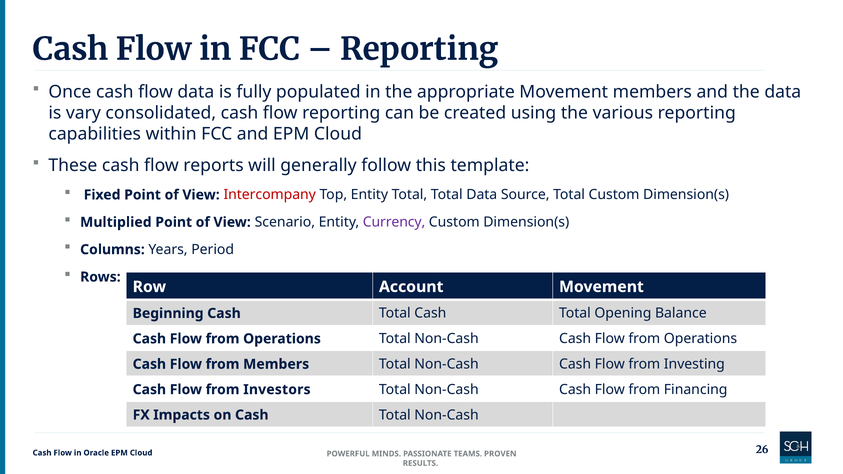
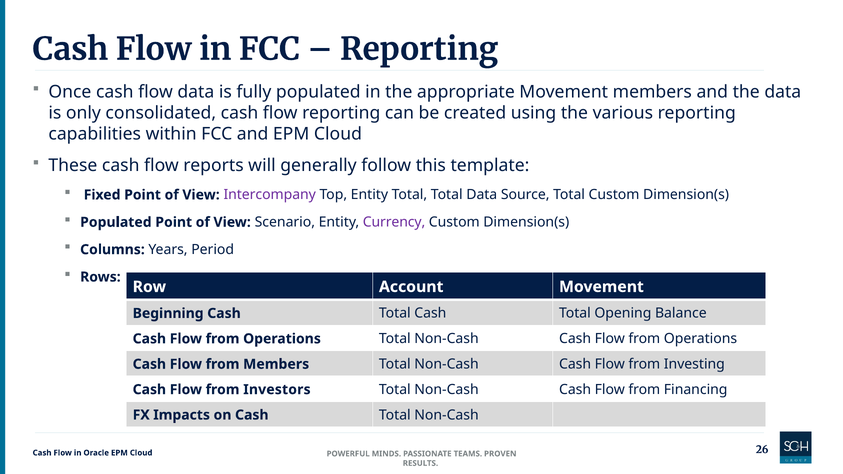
vary: vary -> only
Intercompany colour: red -> purple
Multiplied at (116, 222): Multiplied -> Populated
